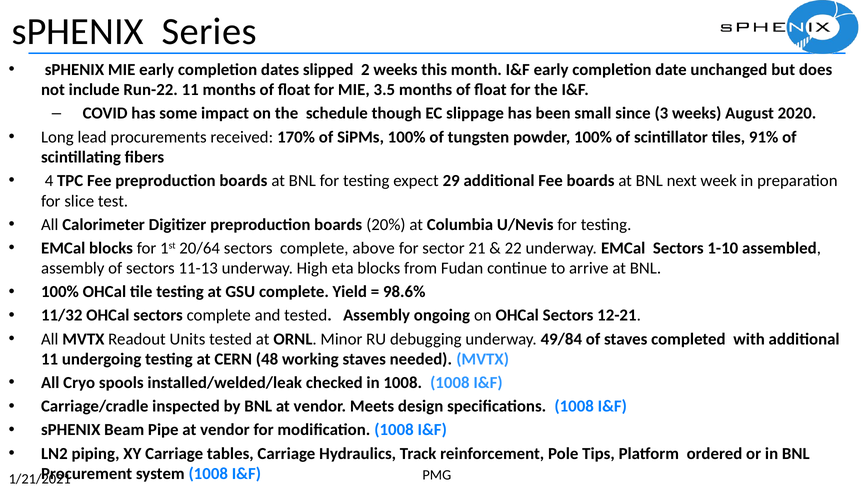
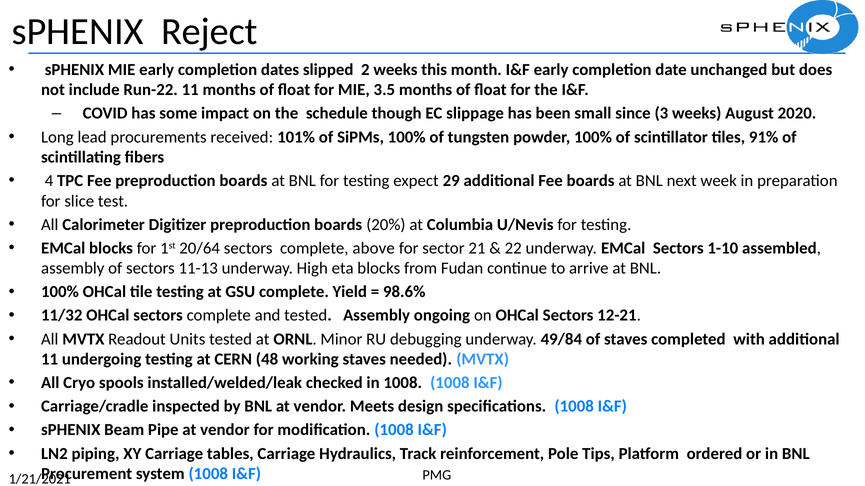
Series: Series -> Reject
170%: 170% -> 101%
